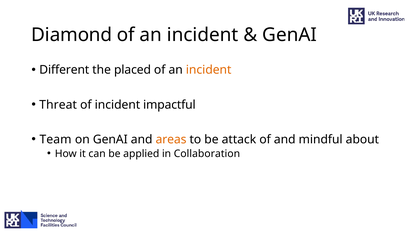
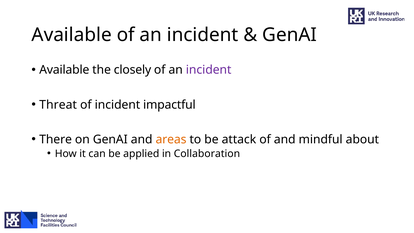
Diamond at (72, 35): Diamond -> Available
Different at (64, 70): Different -> Available
placed: placed -> closely
incident at (209, 70) colour: orange -> purple
Team: Team -> There
